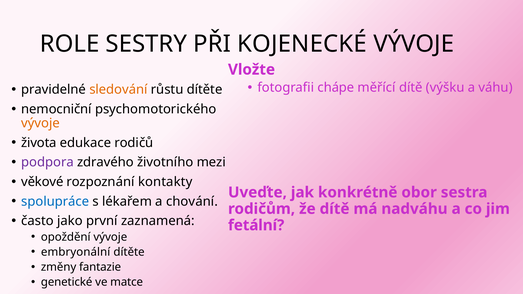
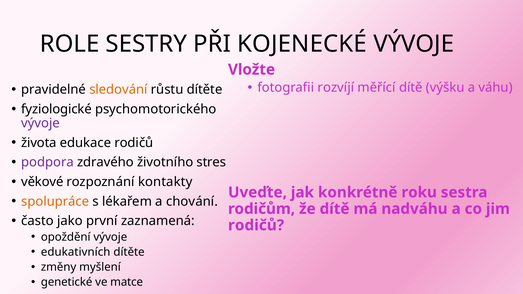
chápe: chápe -> rozvíjí
nemocniční: nemocniční -> fyziologické
vývoje at (41, 123) colour: orange -> purple
mezi: mezi -> stres
obor: obor -> roku
spolupráce colour: blue -> orange
fetální at (256, 225): fetální -> rodičů
embryonální: embryonální -> edukativních
fantazie: fantazie -> myšlení
